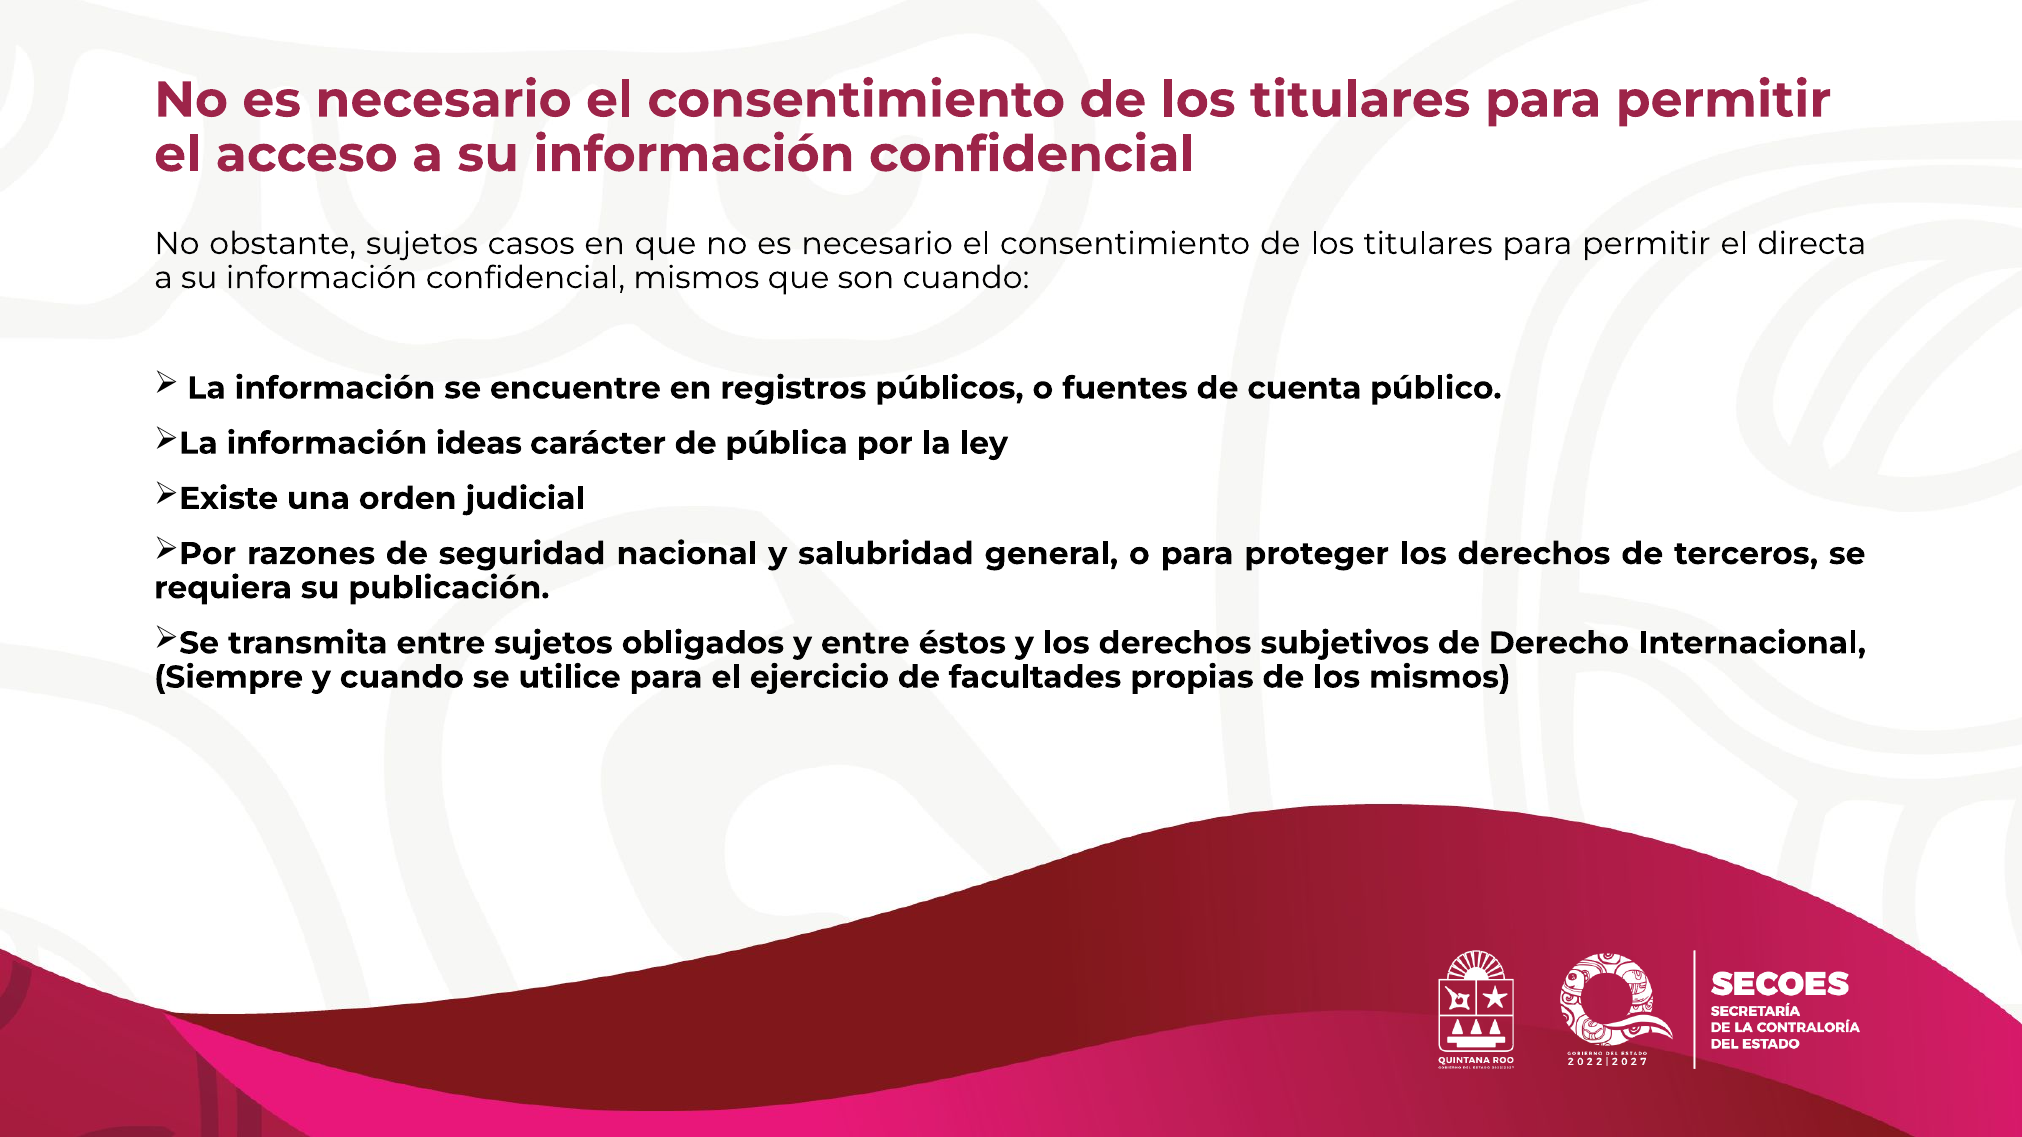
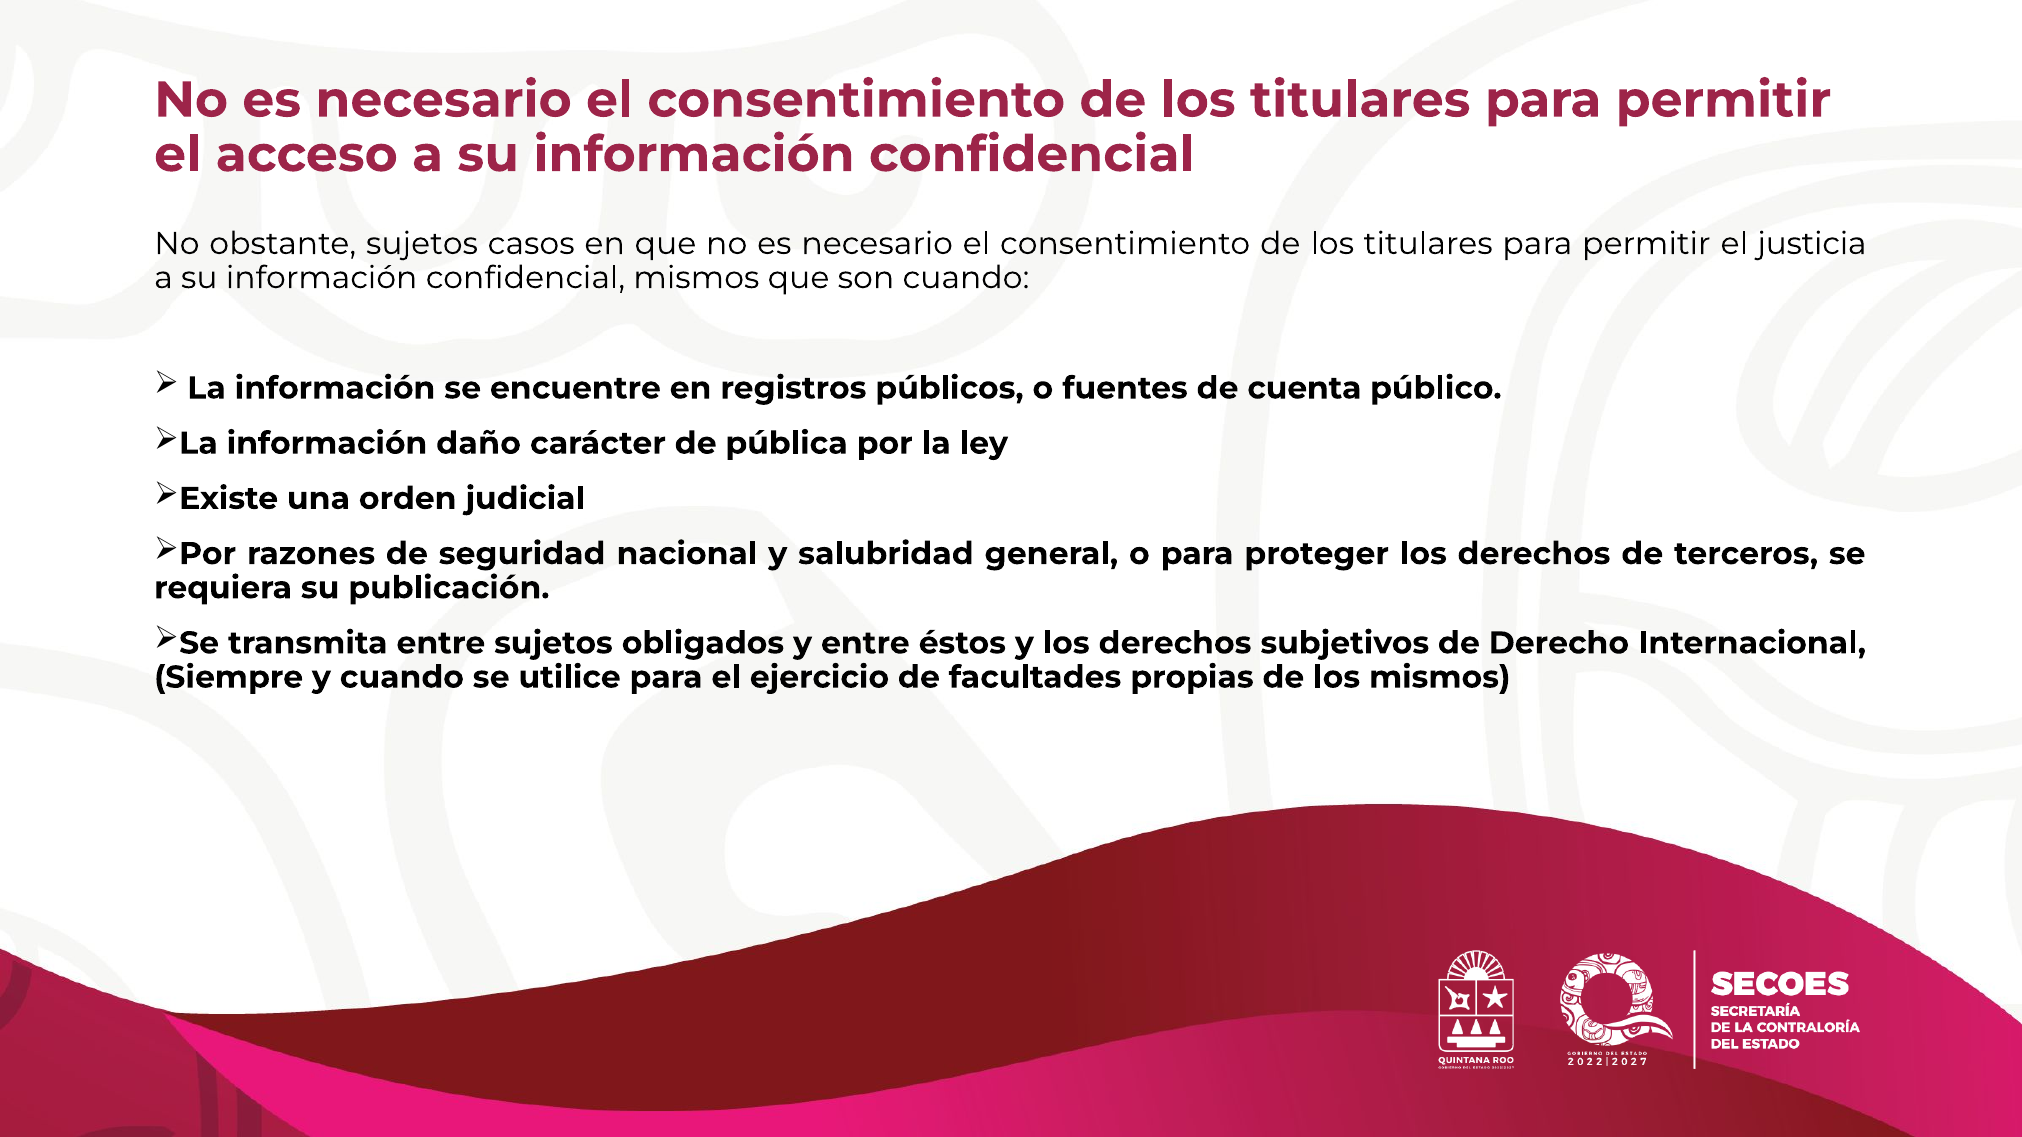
directa: directa -> justicia
ideas: ideas -> daño
